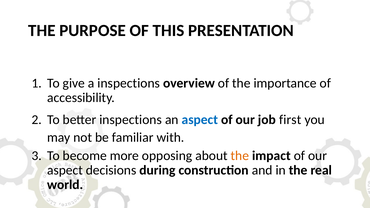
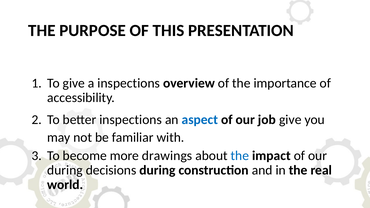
job first: first -> give
opposing: opposing -> drawings
the at (240, 156) colour: orange -> blue
aspect at (65, 170): aspect -> during
